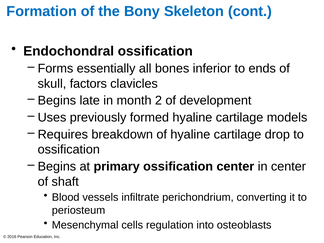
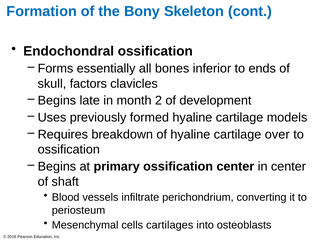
drop: drop -> over
regulation: regulation -> cartilages
